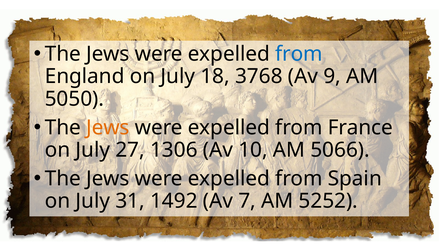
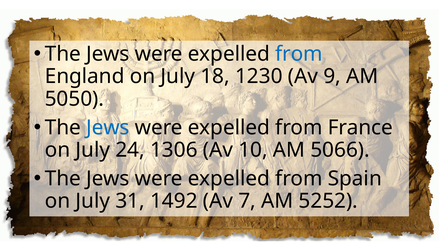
3768: 3768 -> 1230
Jews at (108, 127) colour: orange -> blue
27: 27 -> 24
